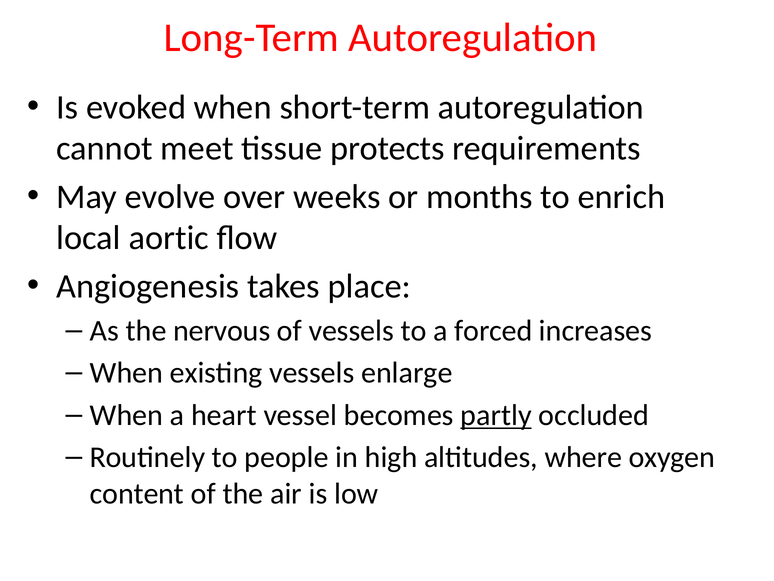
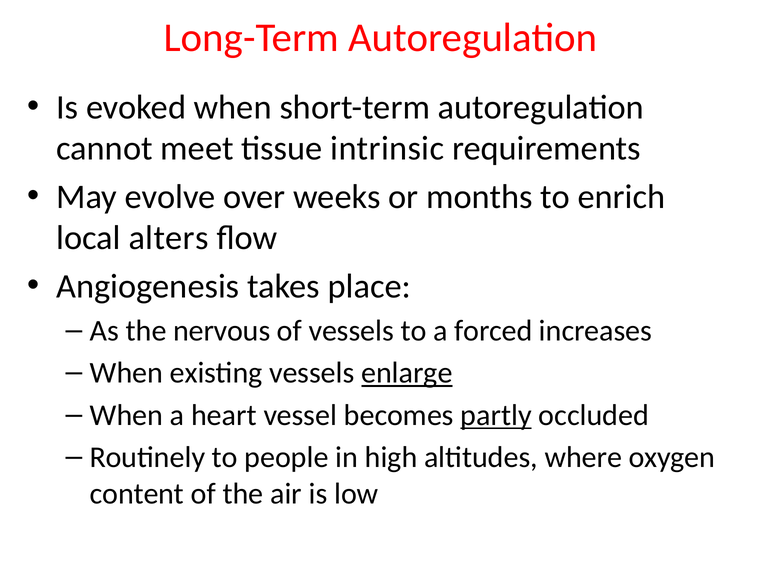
protects: protects -> intrinsic
aortic: aortic -> alters
enlarge underline: none -> present
